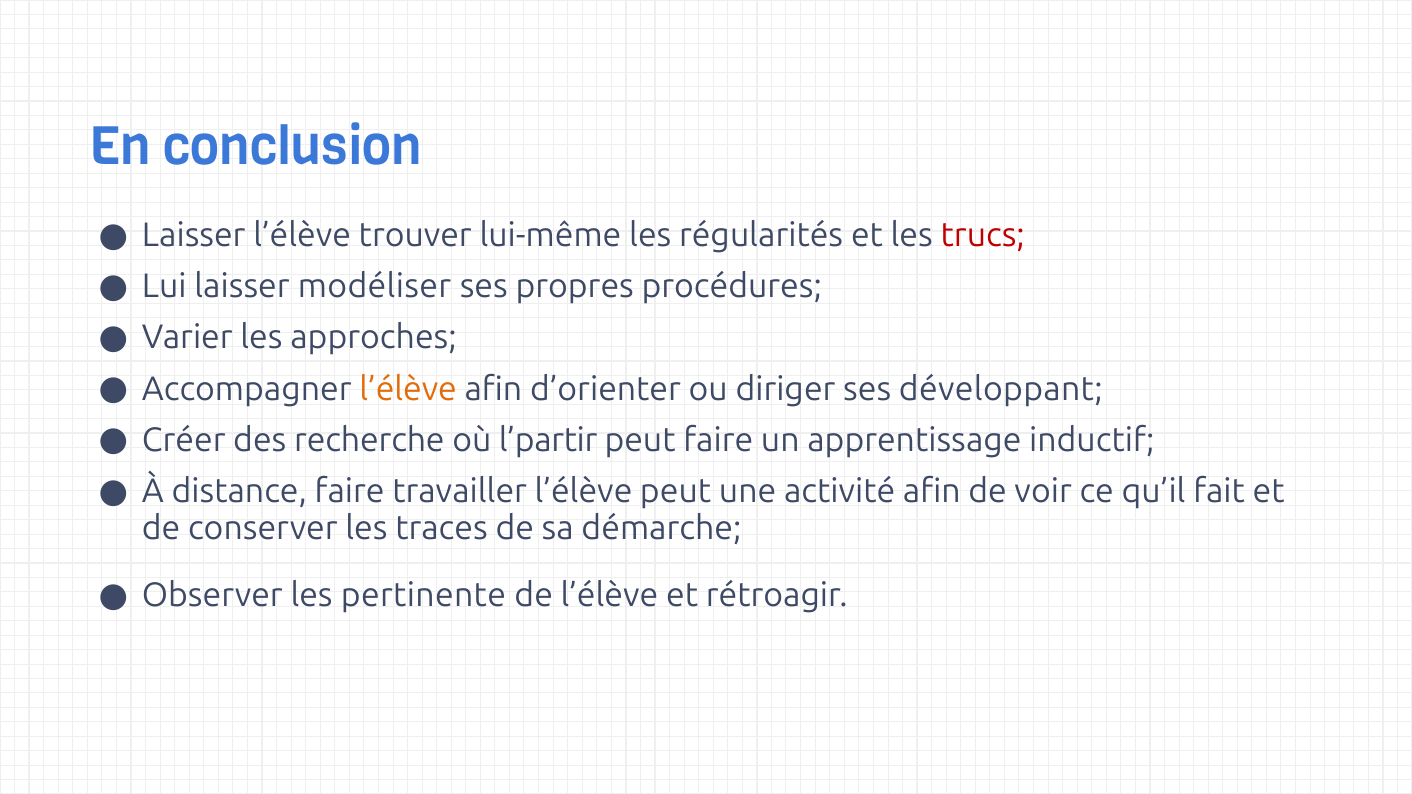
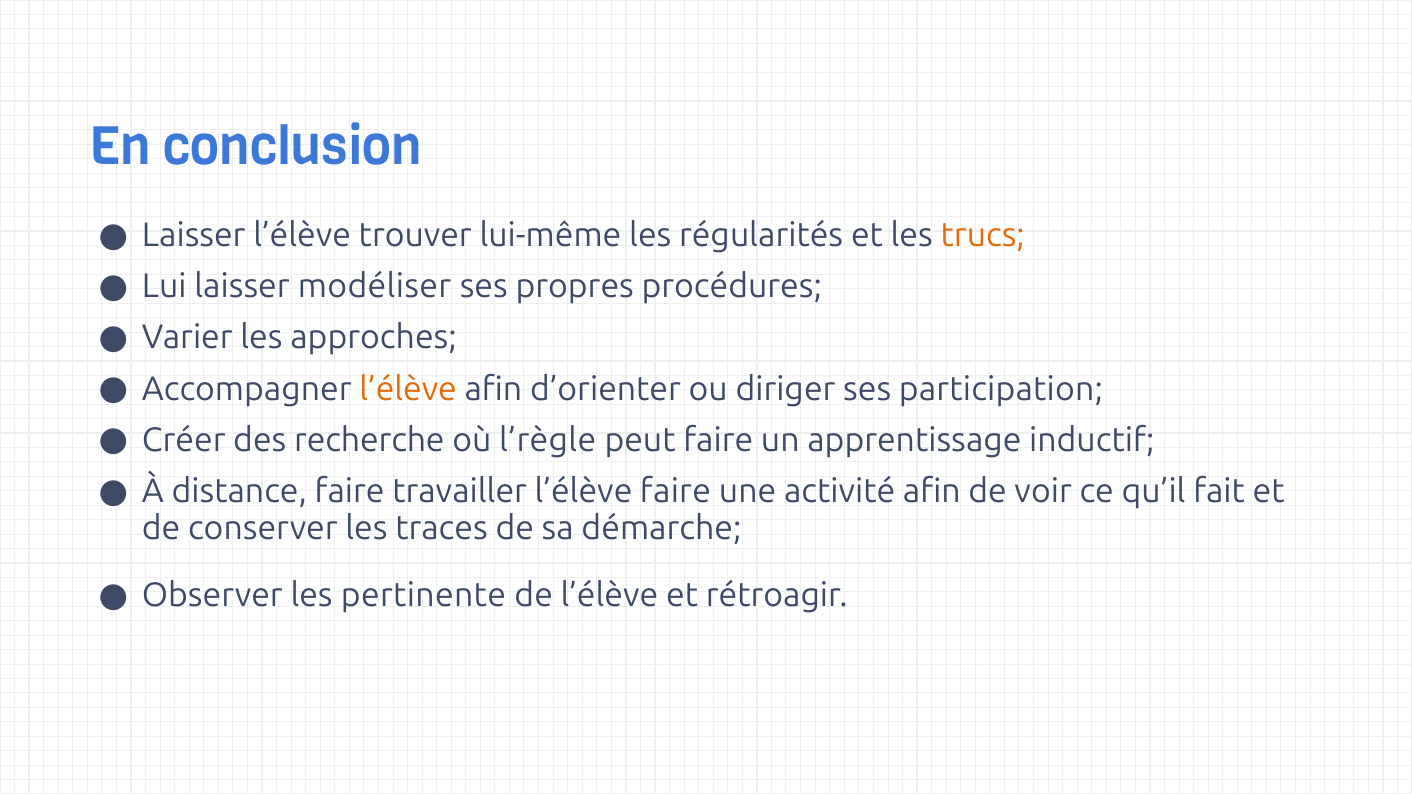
trucs colour: red -> orange
développant: développant -> participation
l’partir: l’partir -> l’règle
l’élève peut: peut -> faire
